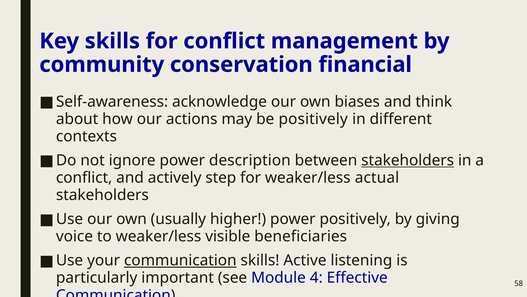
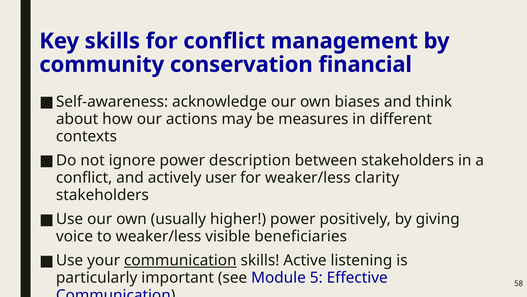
be positively: positively -> measures
stakeholders at (408, 160) underline: present -> none
step: step -> user
actual: actual -> clarity
4: 4 -> 5
